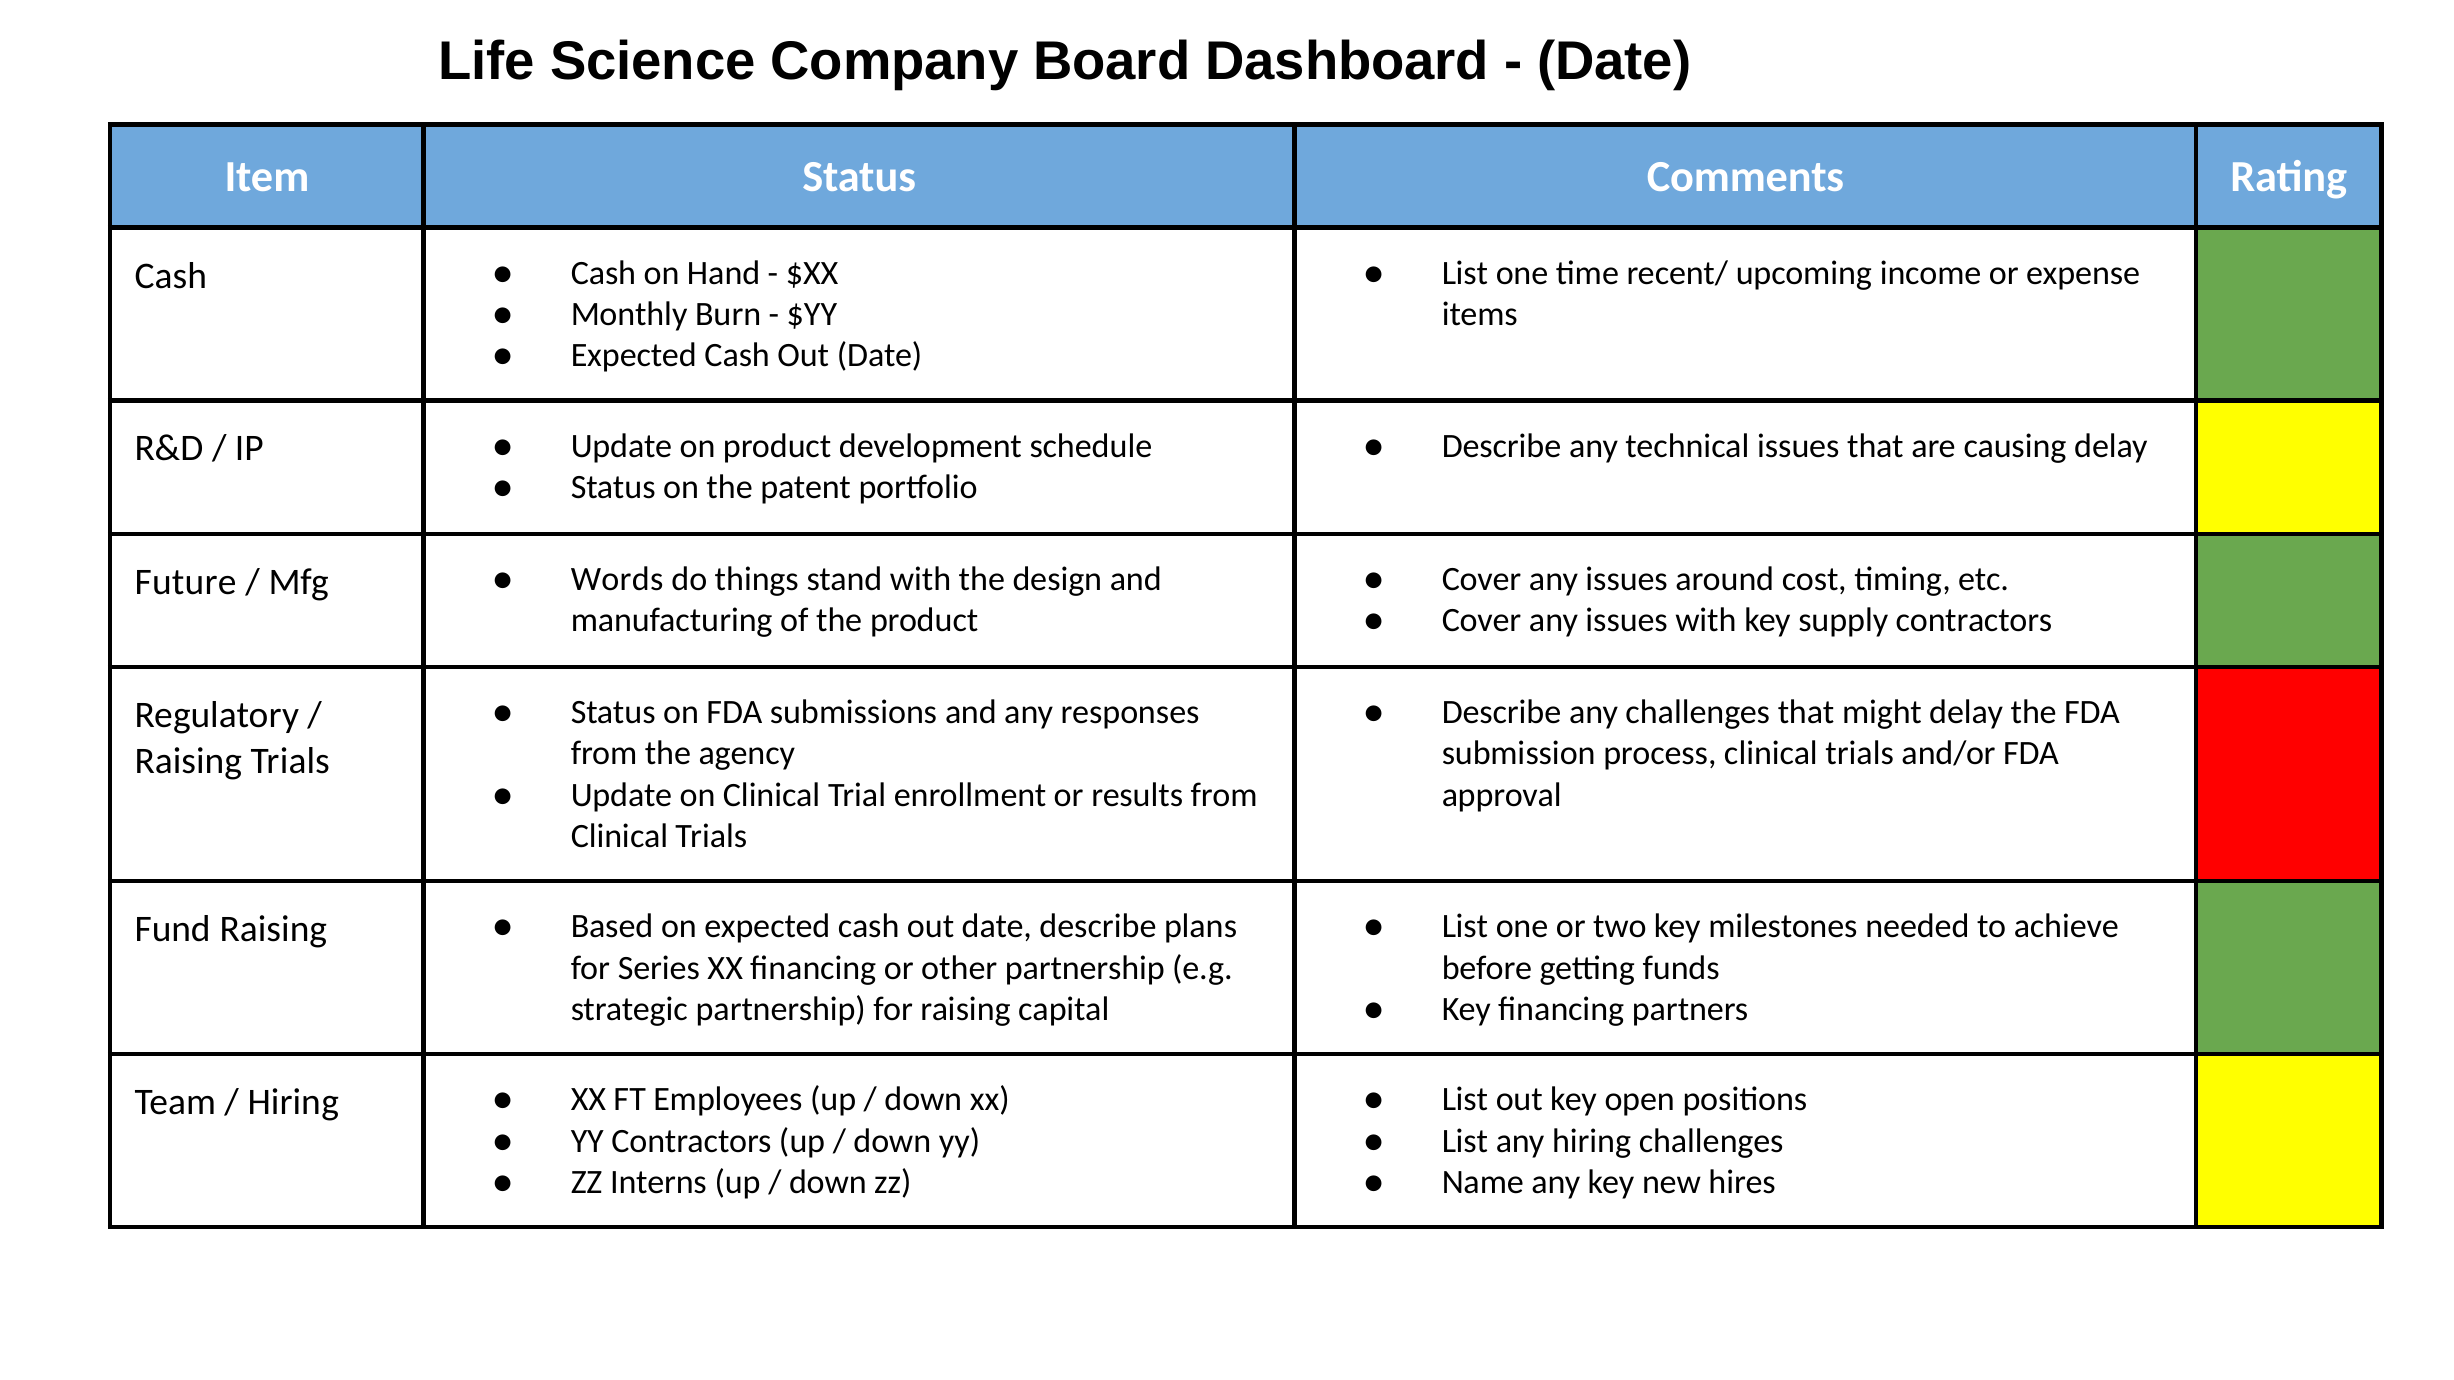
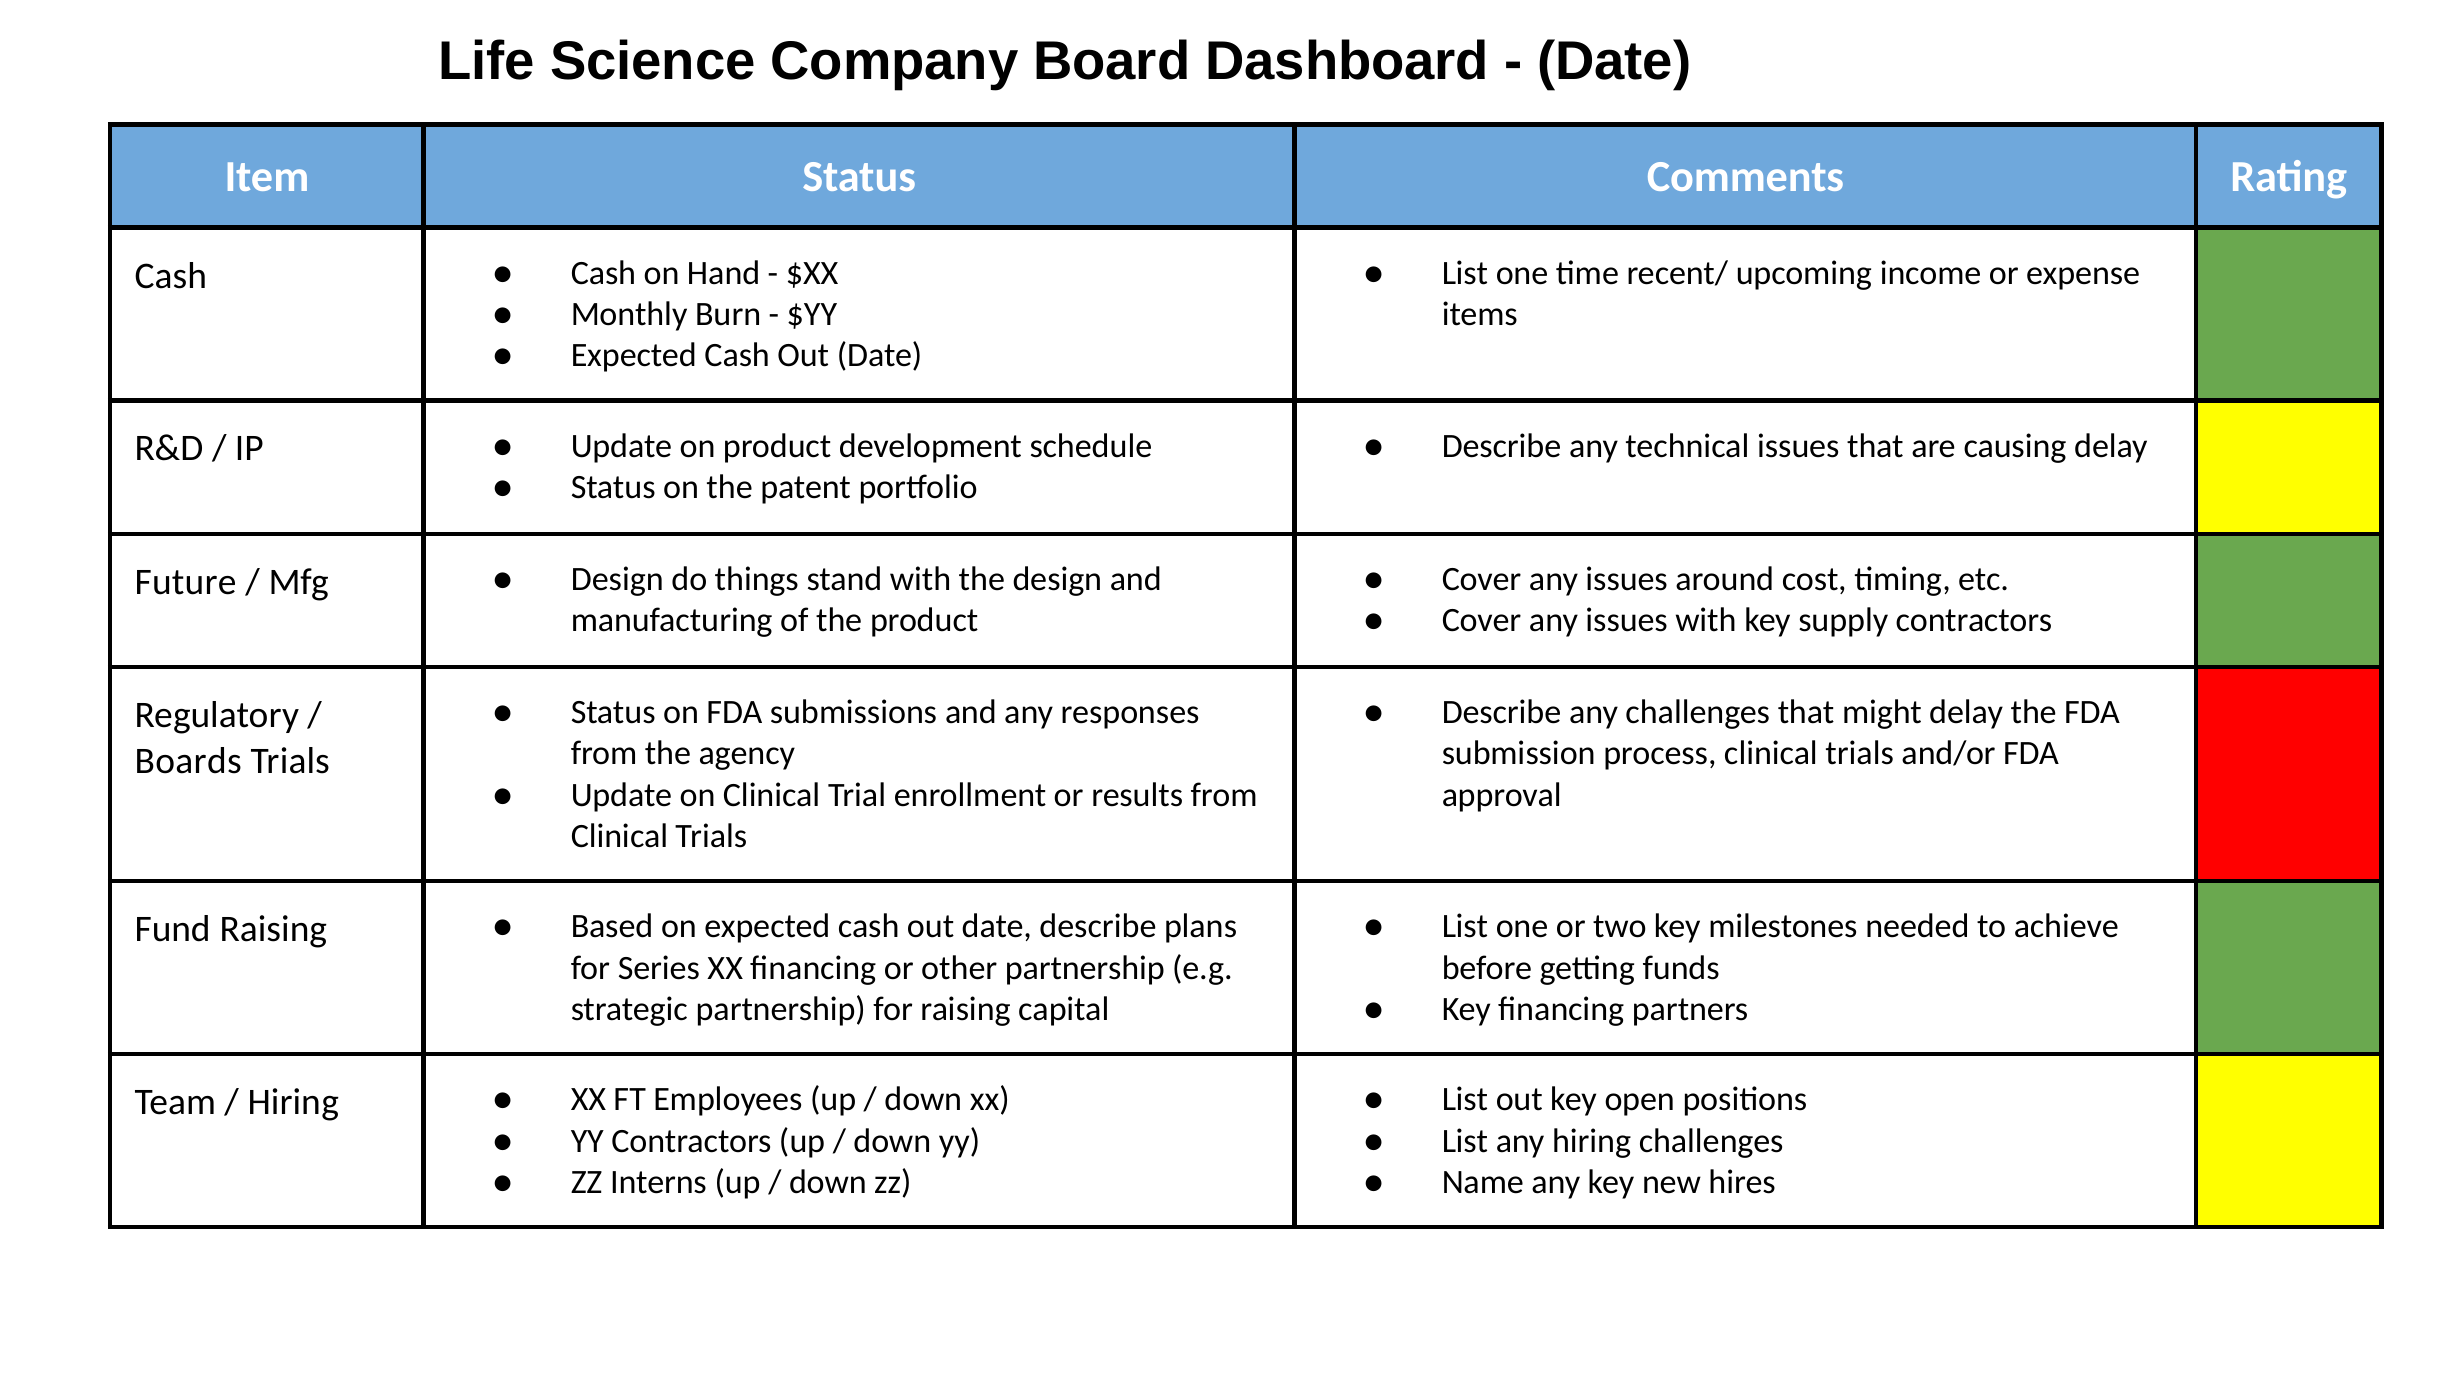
Words at (617, 579): Words -> Design
Raising at (188, 762): Raising -> Boards
